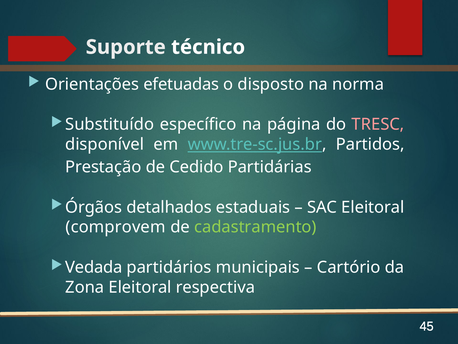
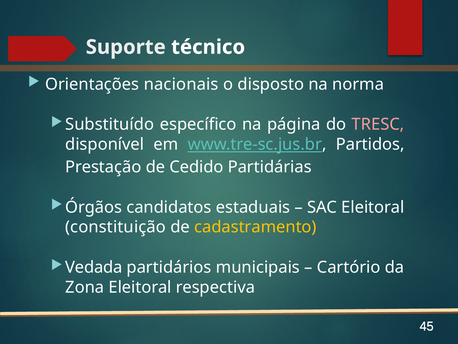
efetuadas: efetuadas -> nacionais
detalhados: detalhados -> candidatos
comprovem: comprovem -> constituição
cadastramento colour: light green -> yellow
